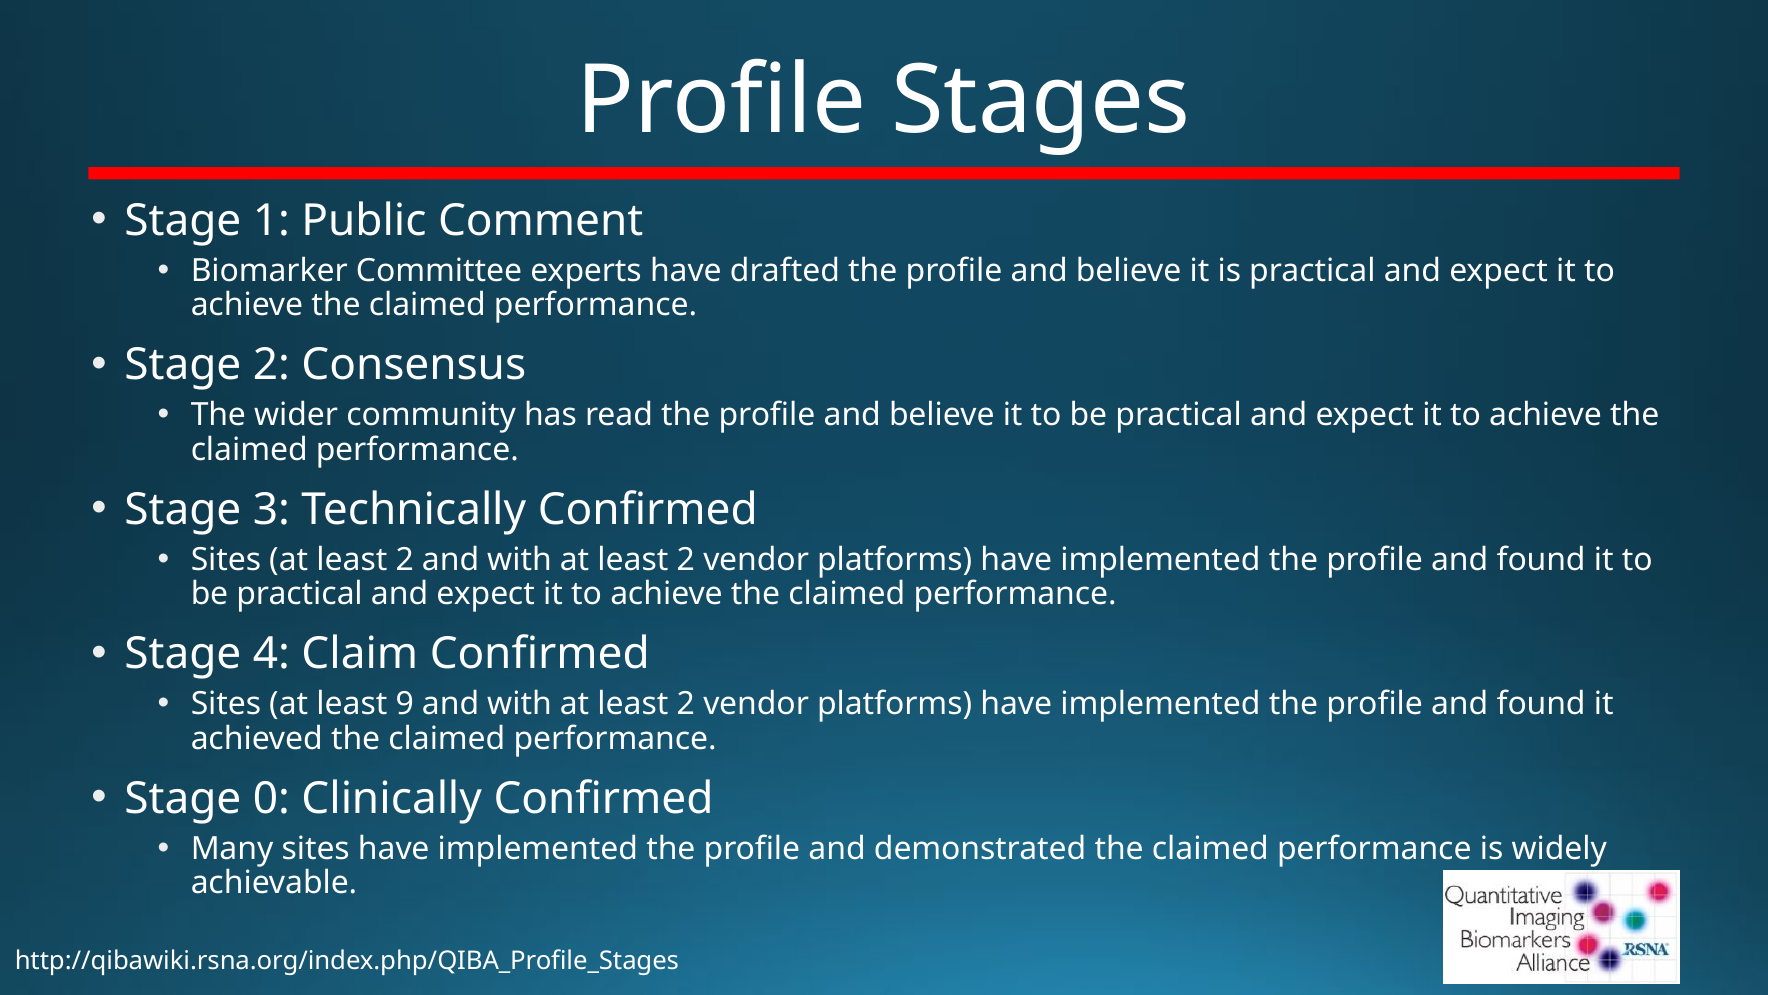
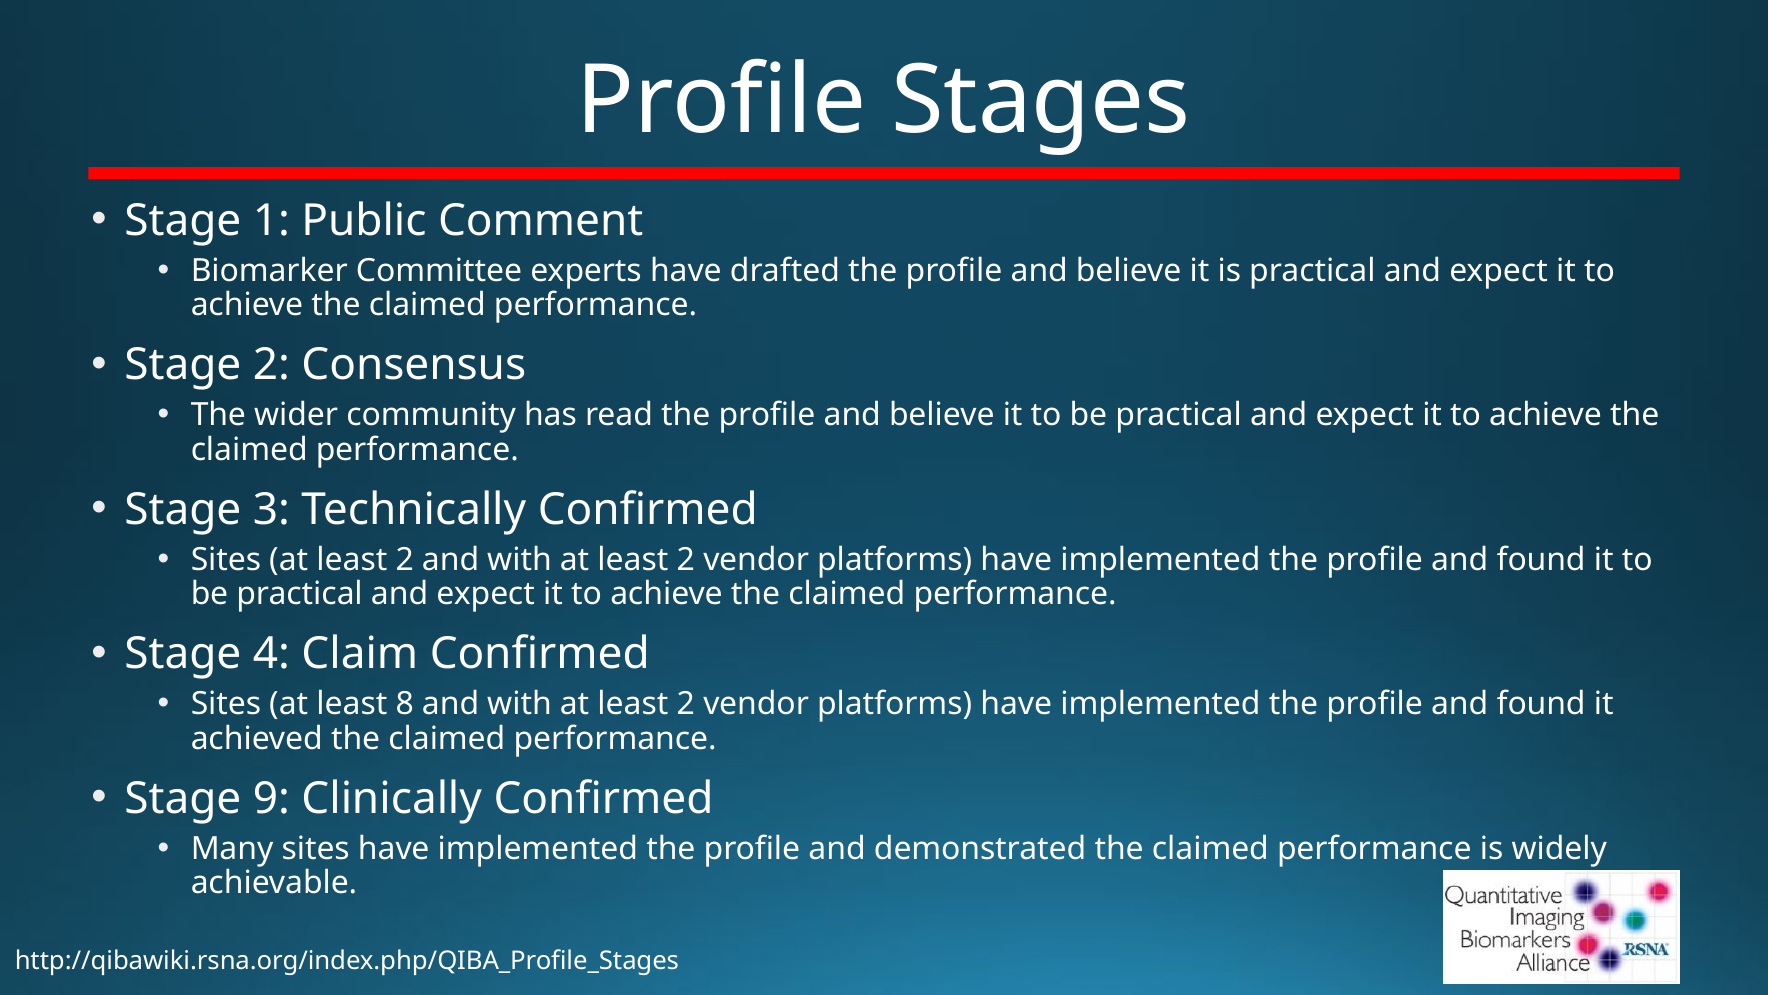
9: 9 -> 8
0: 0 -> 9
